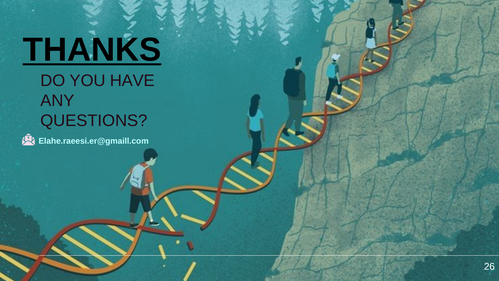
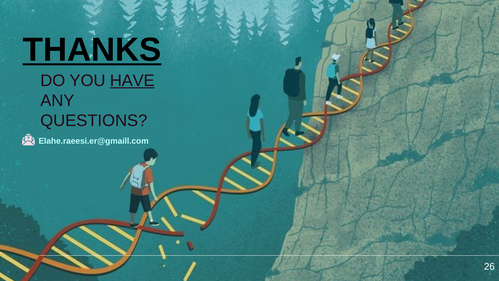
HAVE underline: none -> present
